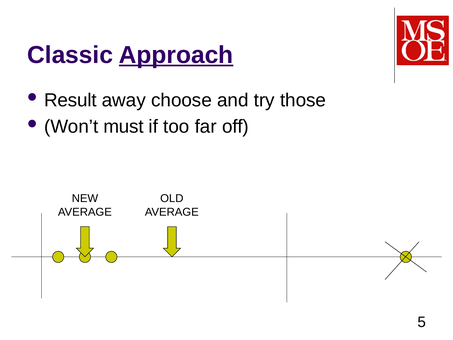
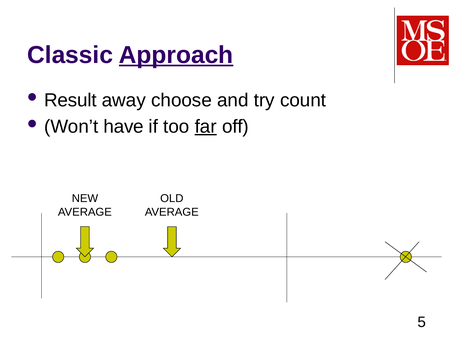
those: those -> count
must: must -> have
far underline: none -> present
